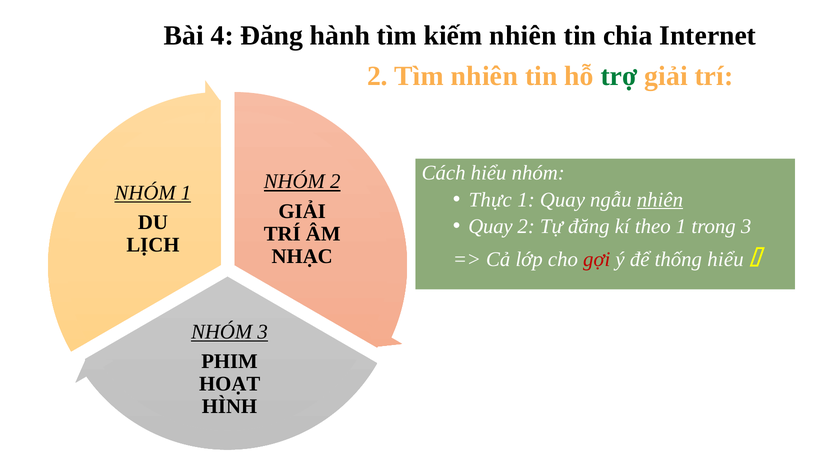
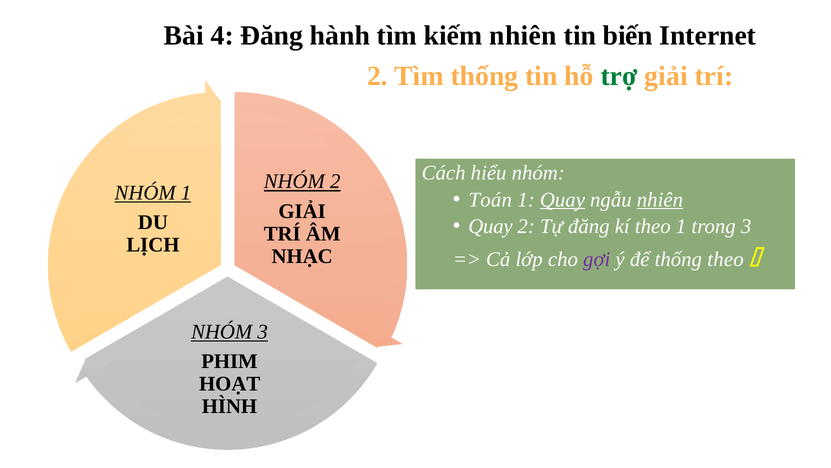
chia: chia -> biến
Tìm nhiên: nhiên -> thống
Thực: Thực -> Toán
Quay at (562, 199) underline: none -> present
gợi colour: red -> purple
thống hiểu: hiểu -> theo
